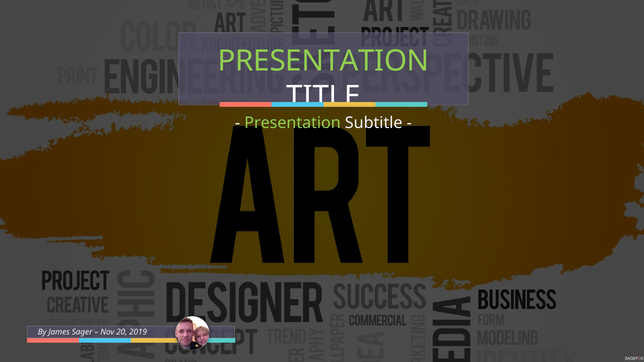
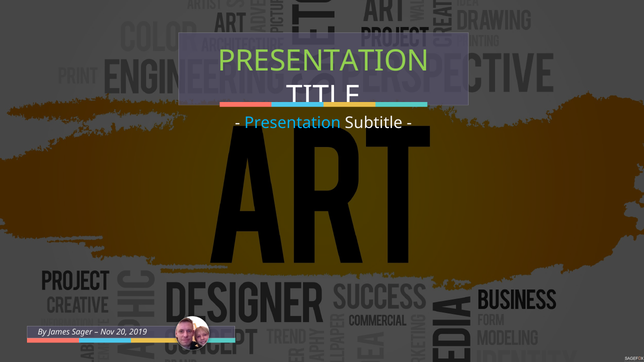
Presentation at (293, 123) colour: light green -> light blue
